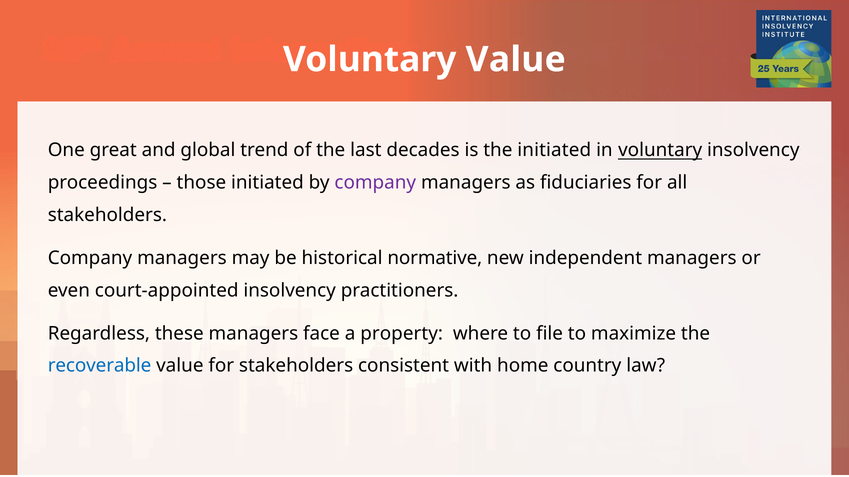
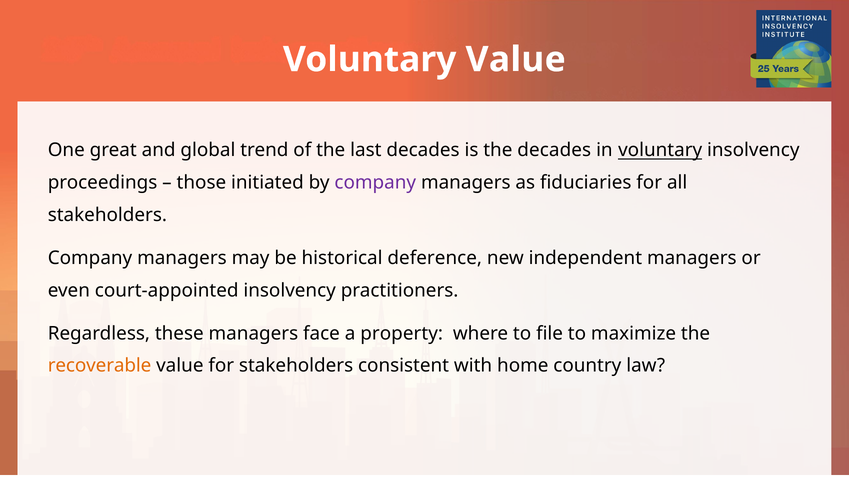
the initiated: initiated -> decades
normative: normative -> deference
recoverable colour: blue -> orange
